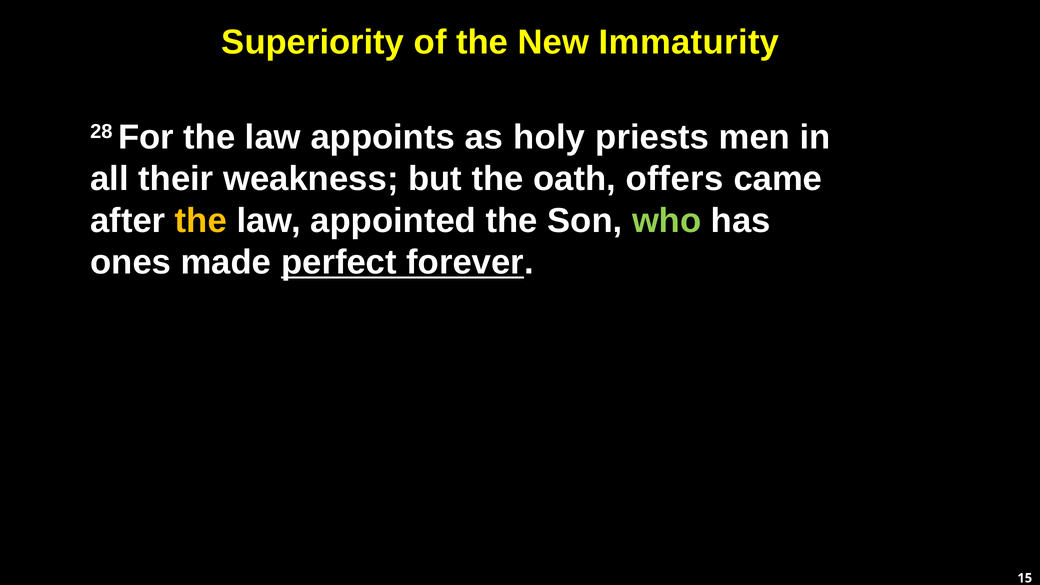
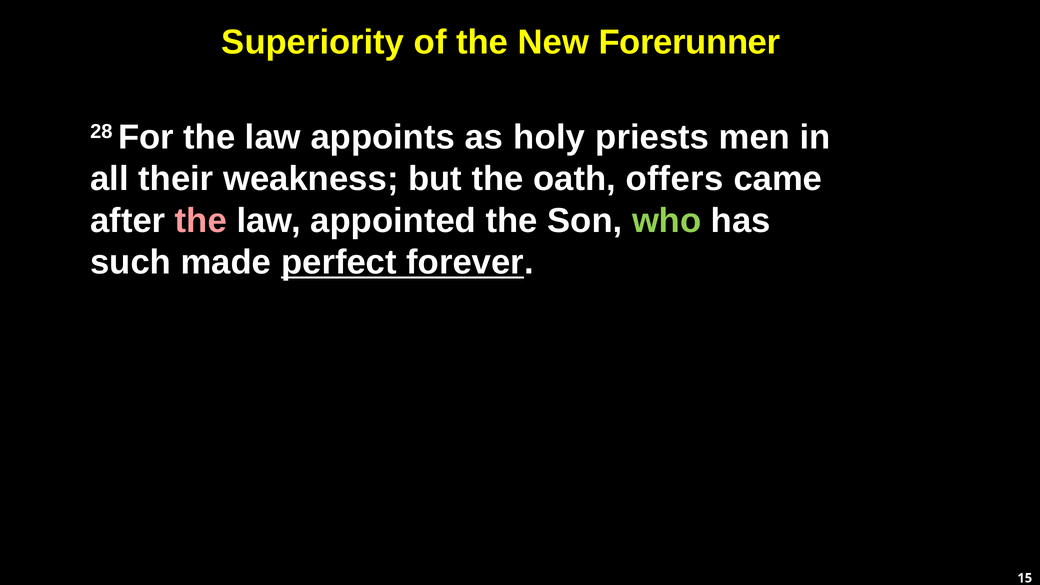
Immaturity: Immaturity -> Forerunner
the at (201, 221) colour: yellow -> pink
ones: ones -> such
